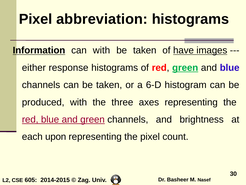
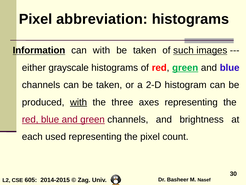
have: have -> such
response: response -> grayscale
6-D: 6-D -> 2-D
with at (78, 102) underline: none -> present
upon: upon -> used
